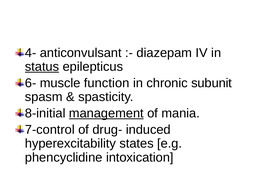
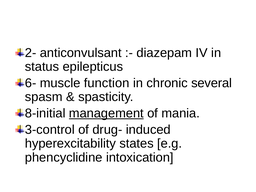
4-: 4- -> 2-
status underline: present -> none
subunit: subunit -> several
7-control: 7-control -> 3-control
